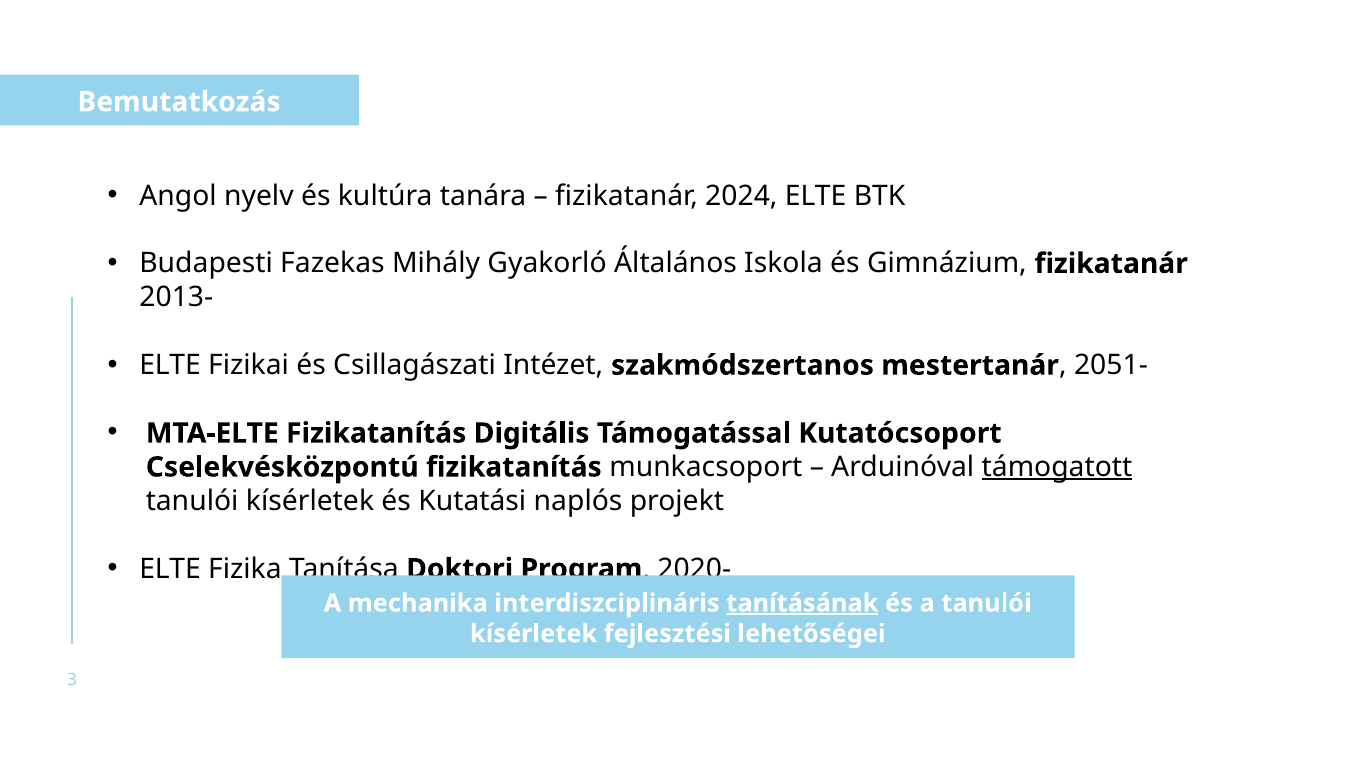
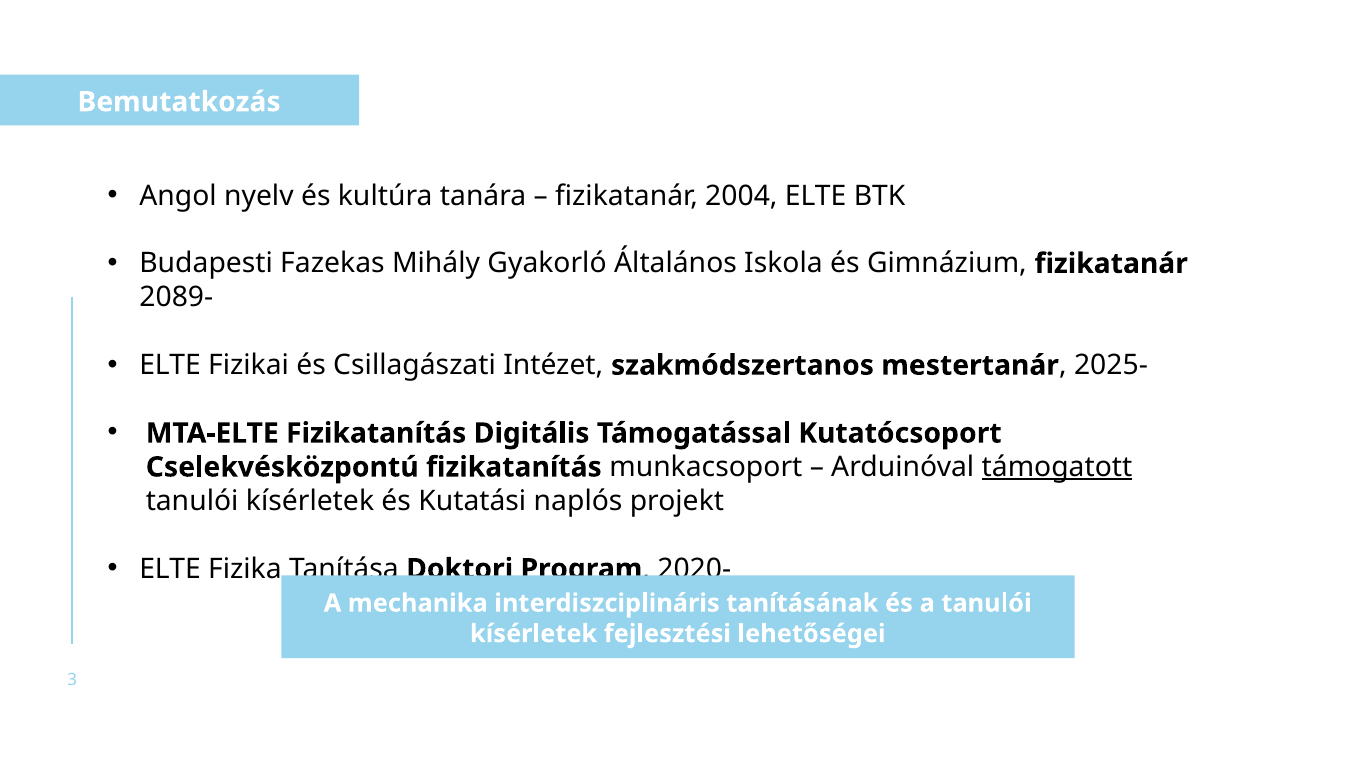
2024: 2024 -> 2004
2013-: 2013- -> 2089-
2051-: 2051- -> 2025-
tanításának underline: present -> none
